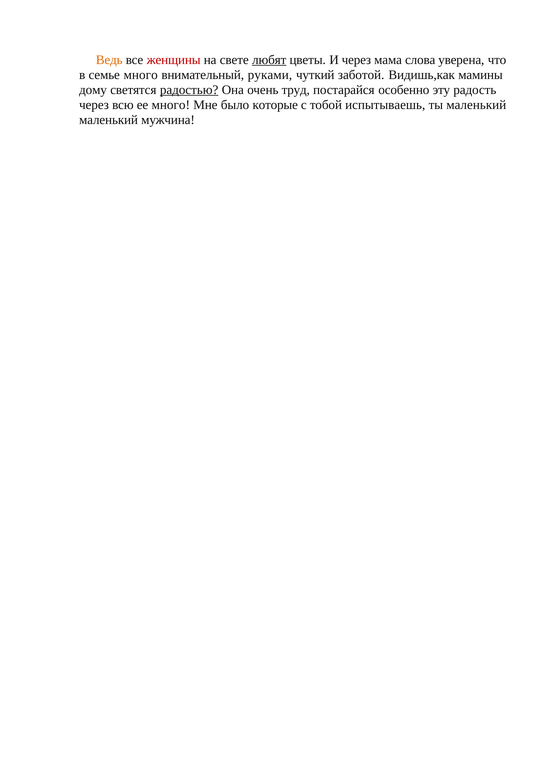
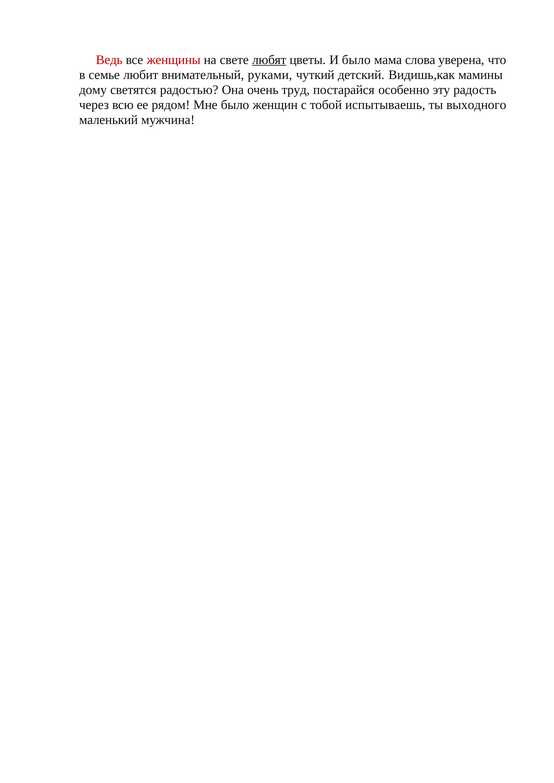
Ведь colour: orange -> red
И через: через -> было
семье много: много -> любит
заботой: заботой -> детский
радостью underline: present -> none
ее много: много -> рядом
которые: которые -> женщин
ты маленький: маленький -> выходного
